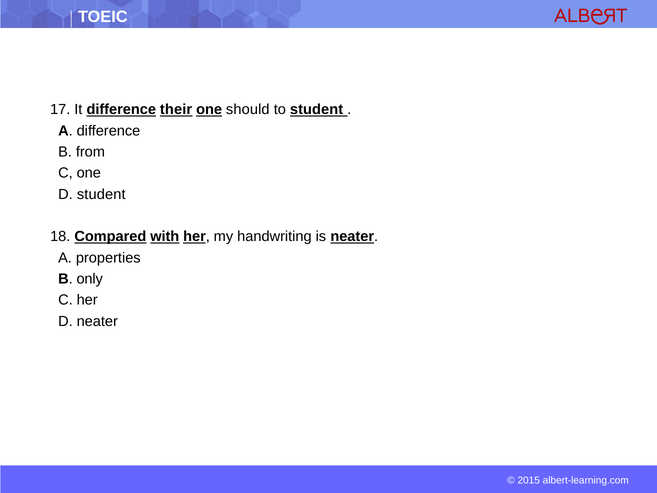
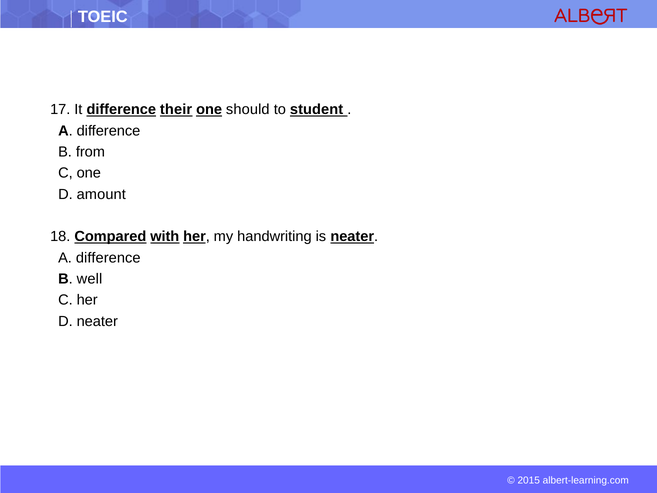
D student: student -> amount
properties at (108, 258): properties -> difference
only: only -> well
